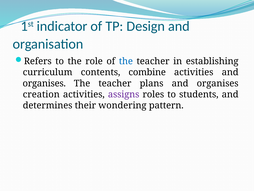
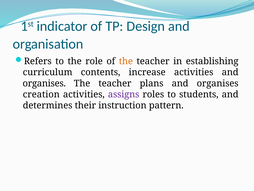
the at (126, 61) colour: blue -> orange
combine: combine -> increase
wondering: wondering -> instruction
